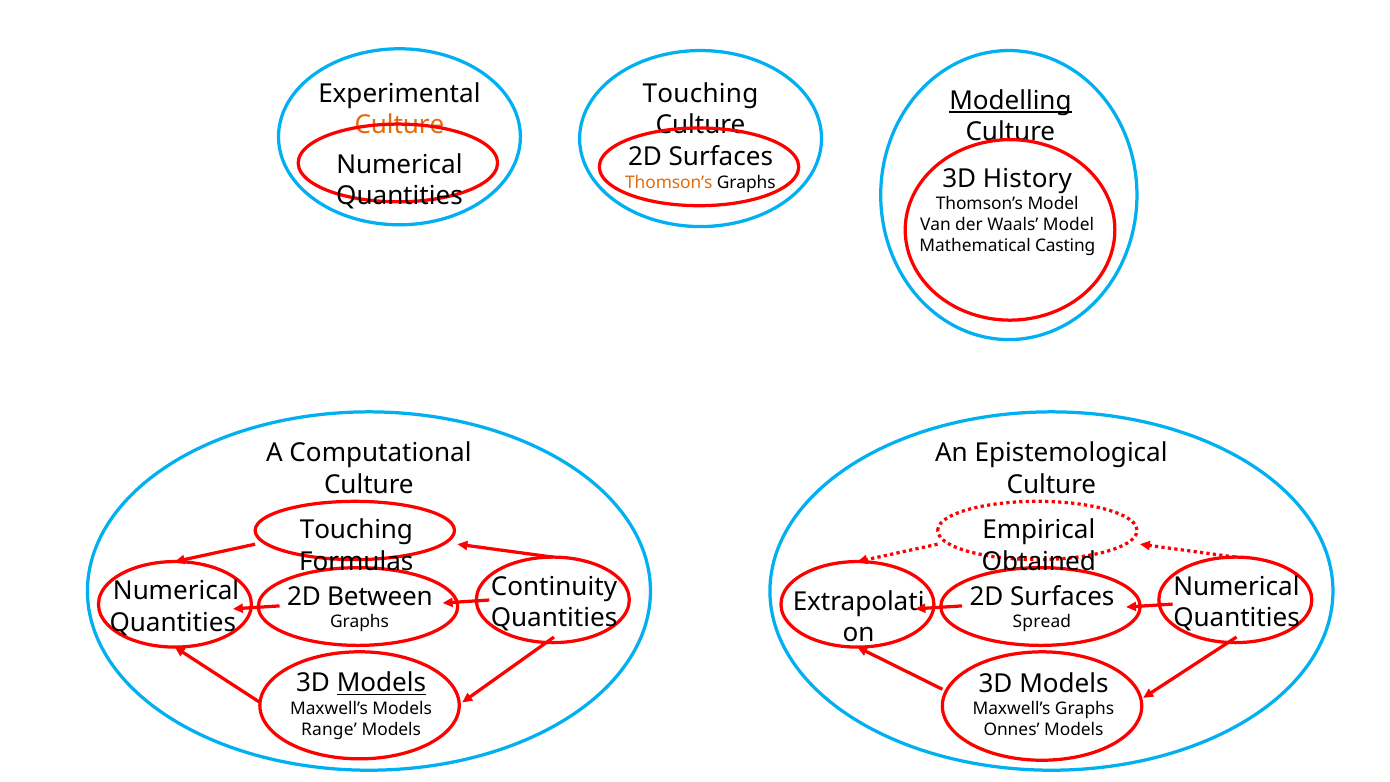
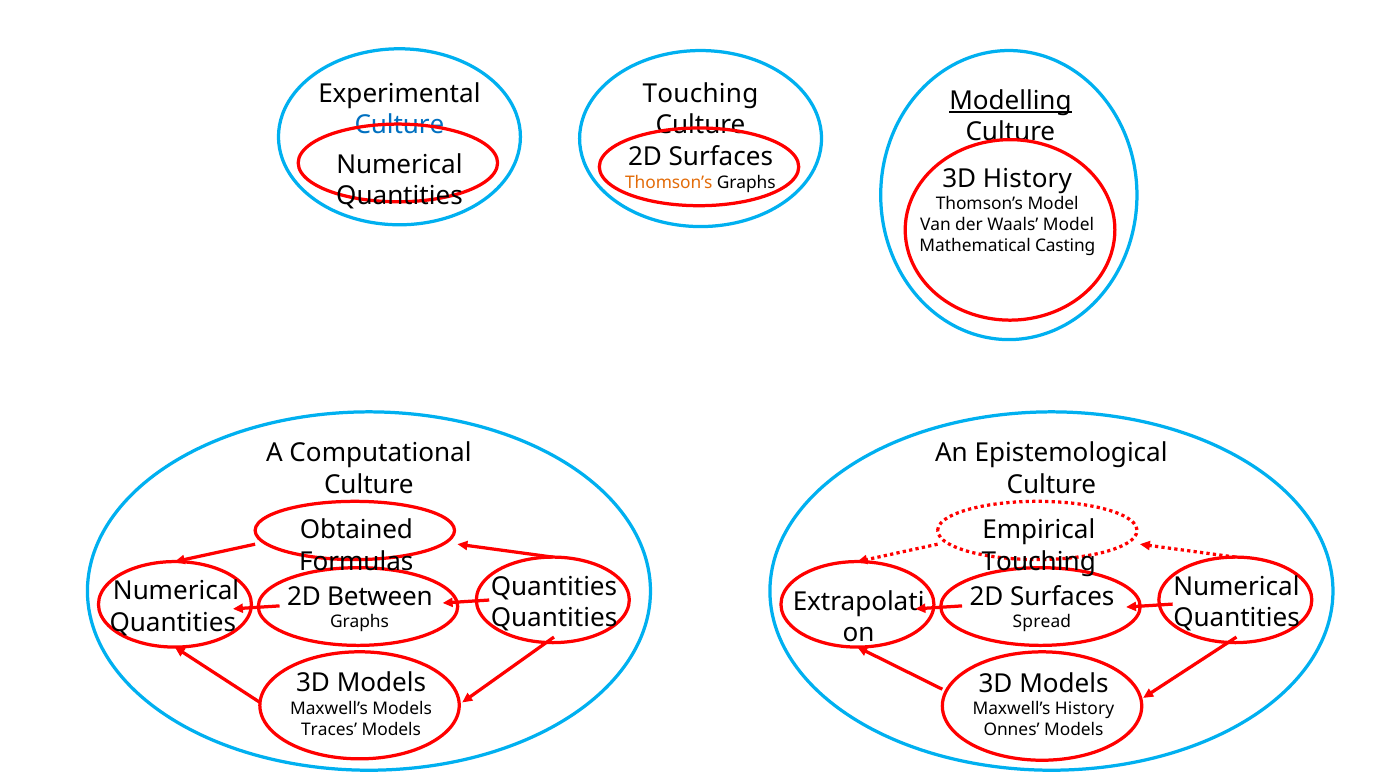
Culture at (399, 125) colour: orange -> blue
Touching at (356, 530): Touching -> Obtained
Obtained at (1039, 562): Obtained -> Touching
Continuity at (554, 587): Continuity -> Quantities
Models at (381, 683) underline: present -> none
Maxwell’s Graphs: Graphs -> History
Range: Range -> Traces
